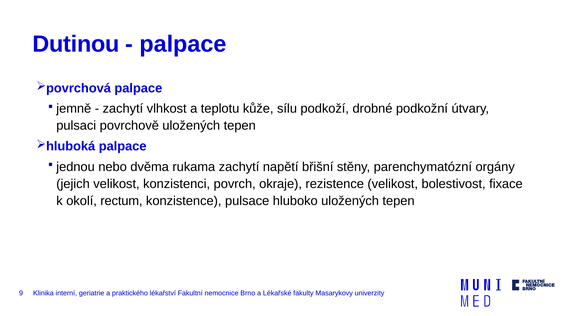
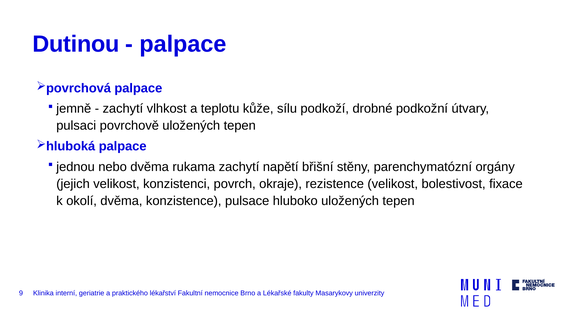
okolí rectum: rectum -> dvěma
